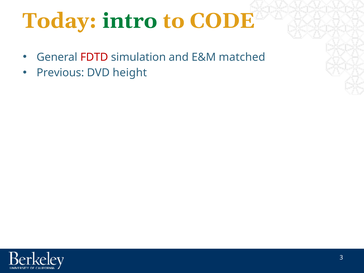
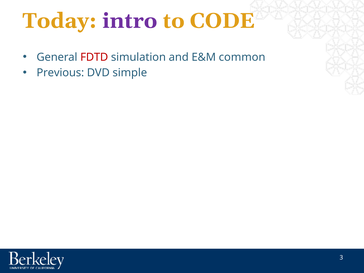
intro colour: green -> purple
matched: matched -> common
height: height -> simple
